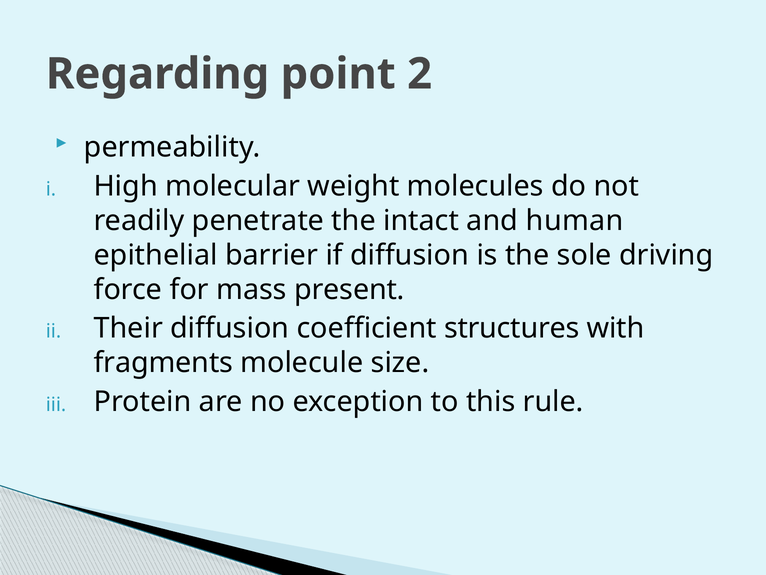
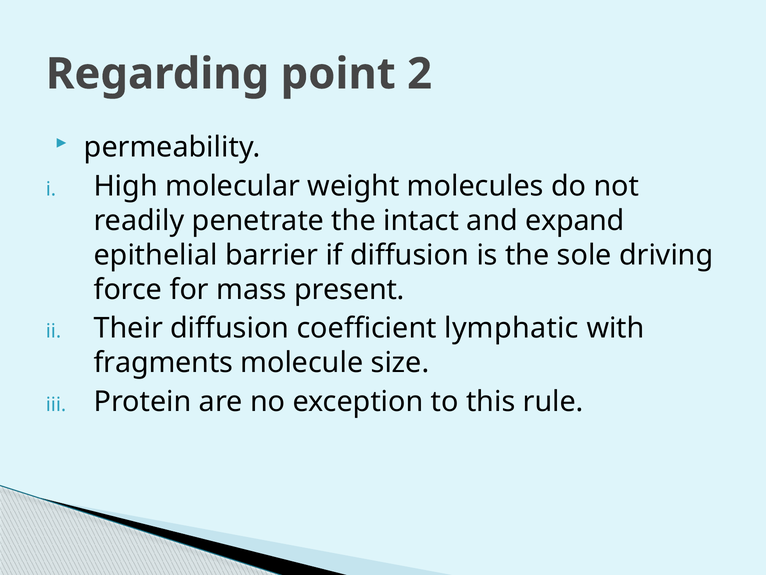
human: human -> expand
structures: structures -> lymphatic
